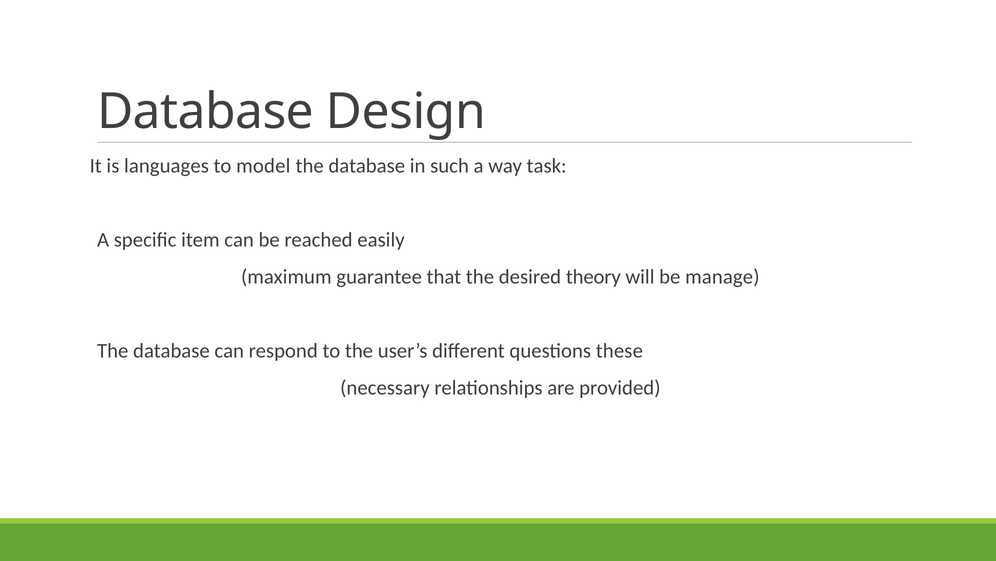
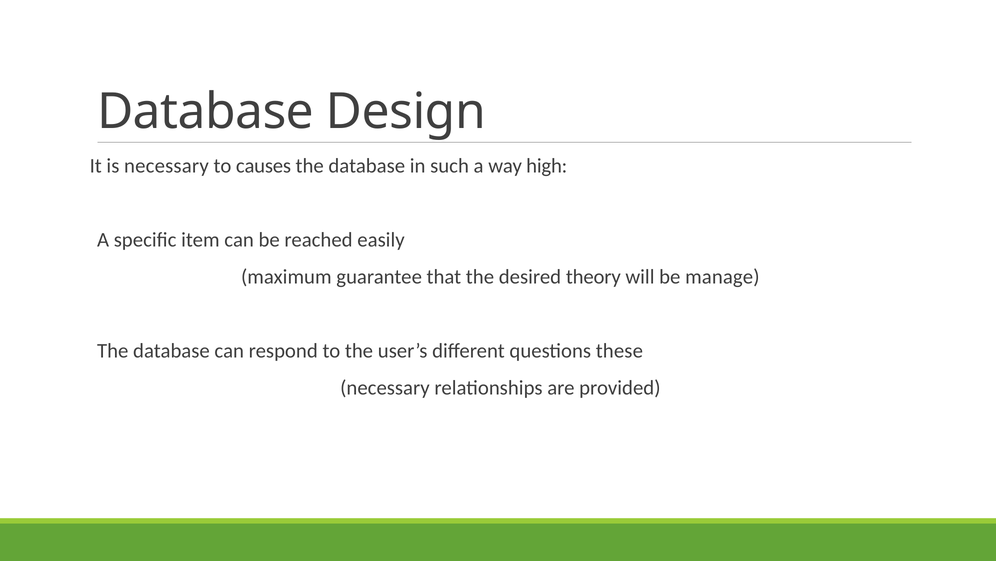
is languages: languages -> necessary
model: model -> causes
task: task -> high
